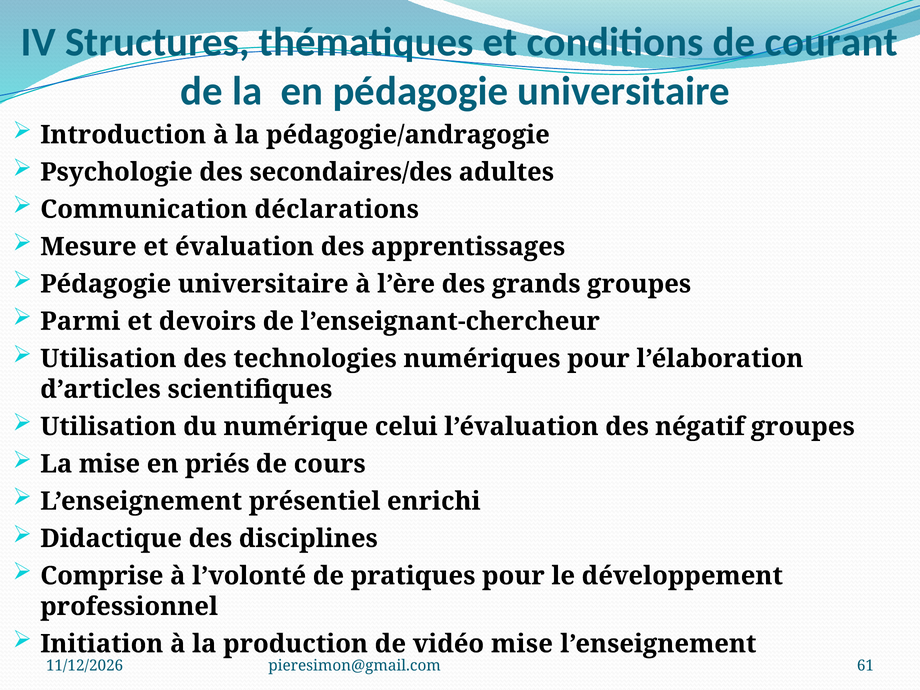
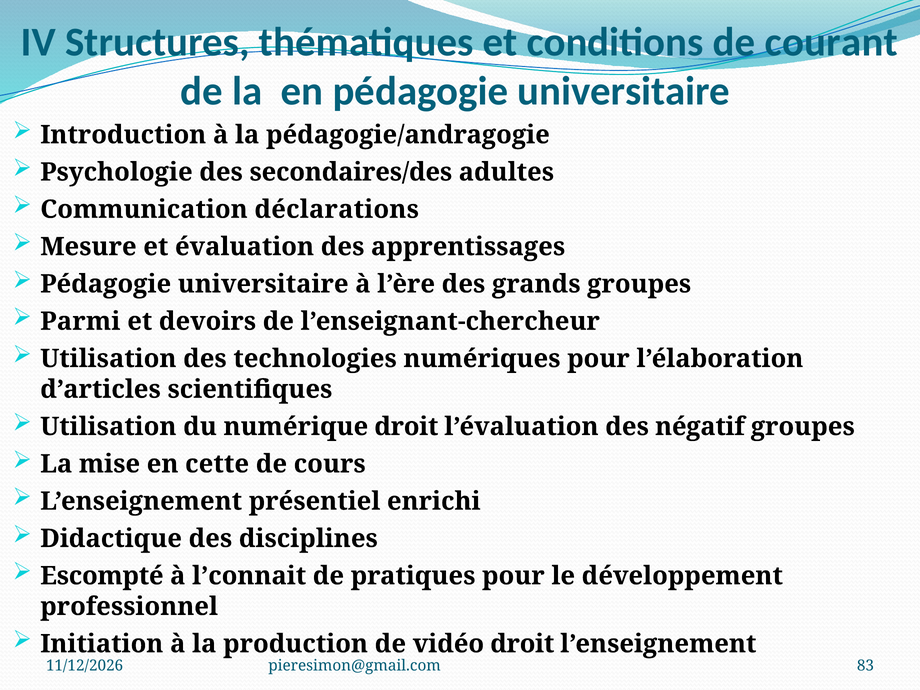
numérique celui: celui -> droit
priés: priés -> cette
Comprise: Comprise -> Escompté
l’volonté: l’volonté -> l’connait
vidéo mise: mise -> droit
61: 61 -> 83
